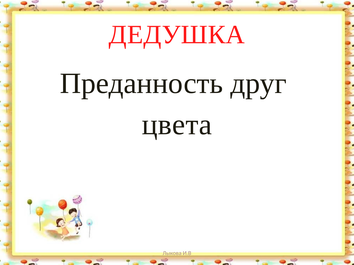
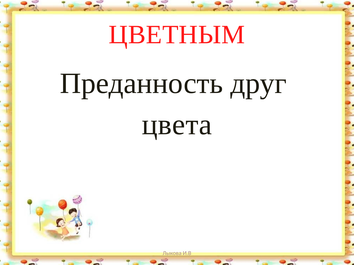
ДЕДУШКА: ДЕДУШКА -> ЦВЕТНЫМ
